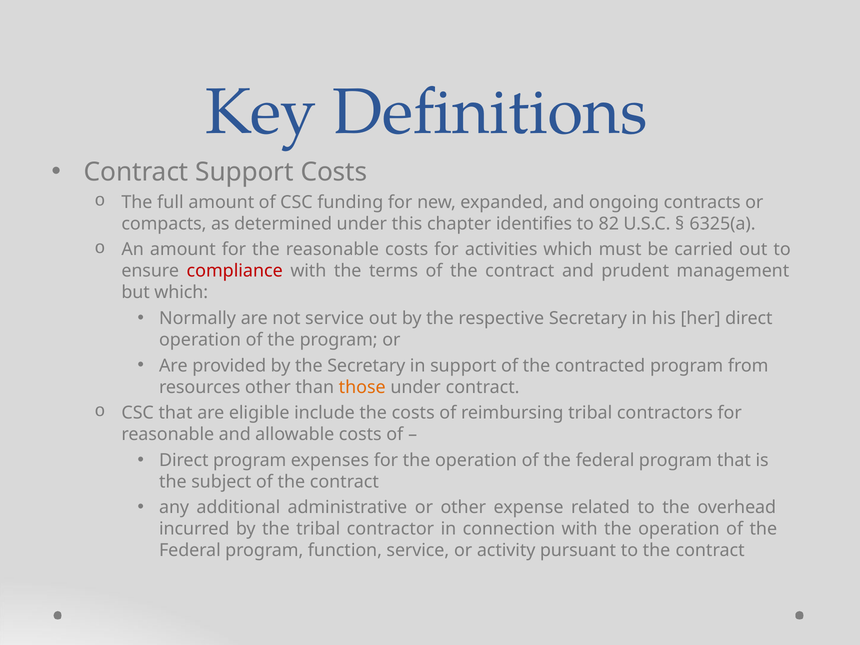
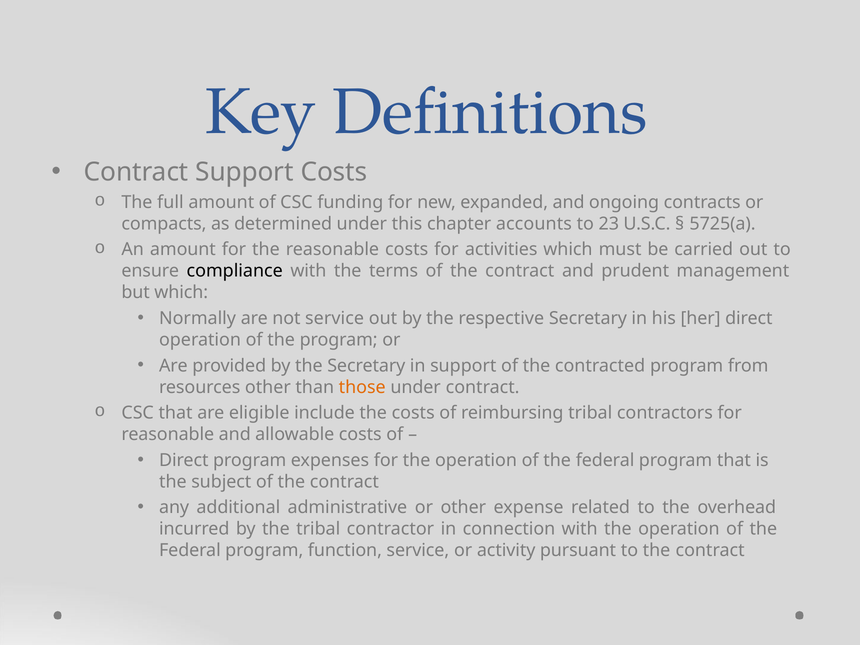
identifies: identifies -> accounts
82: 82 -> 23
6325(a: 6325(a -> 5725(a
compliance colour: red -> black
